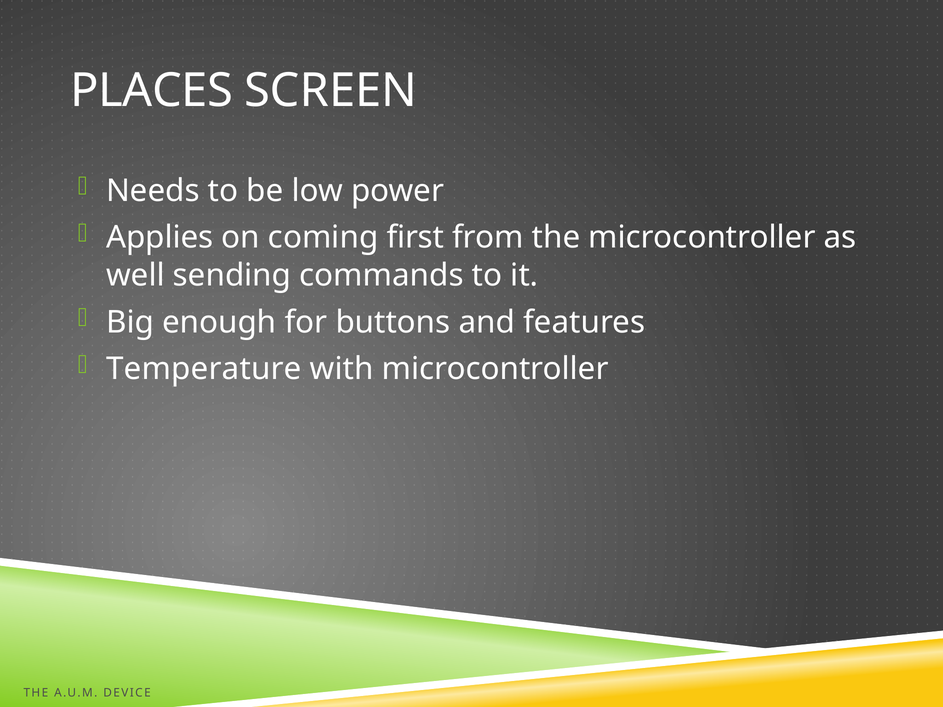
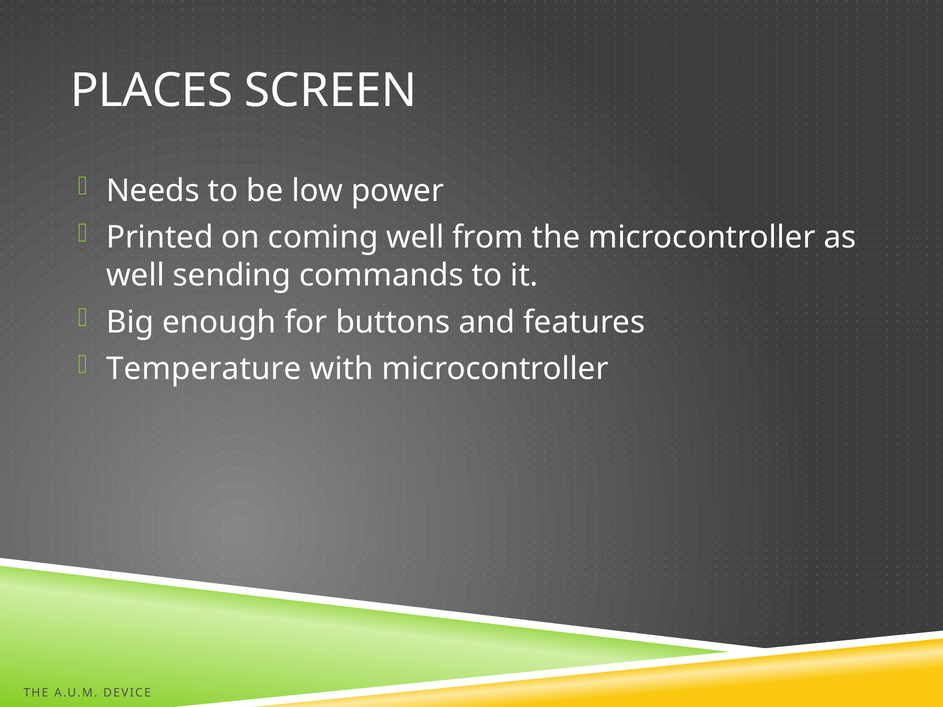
Applies: Applies -> Printed
coming first: first -> well
